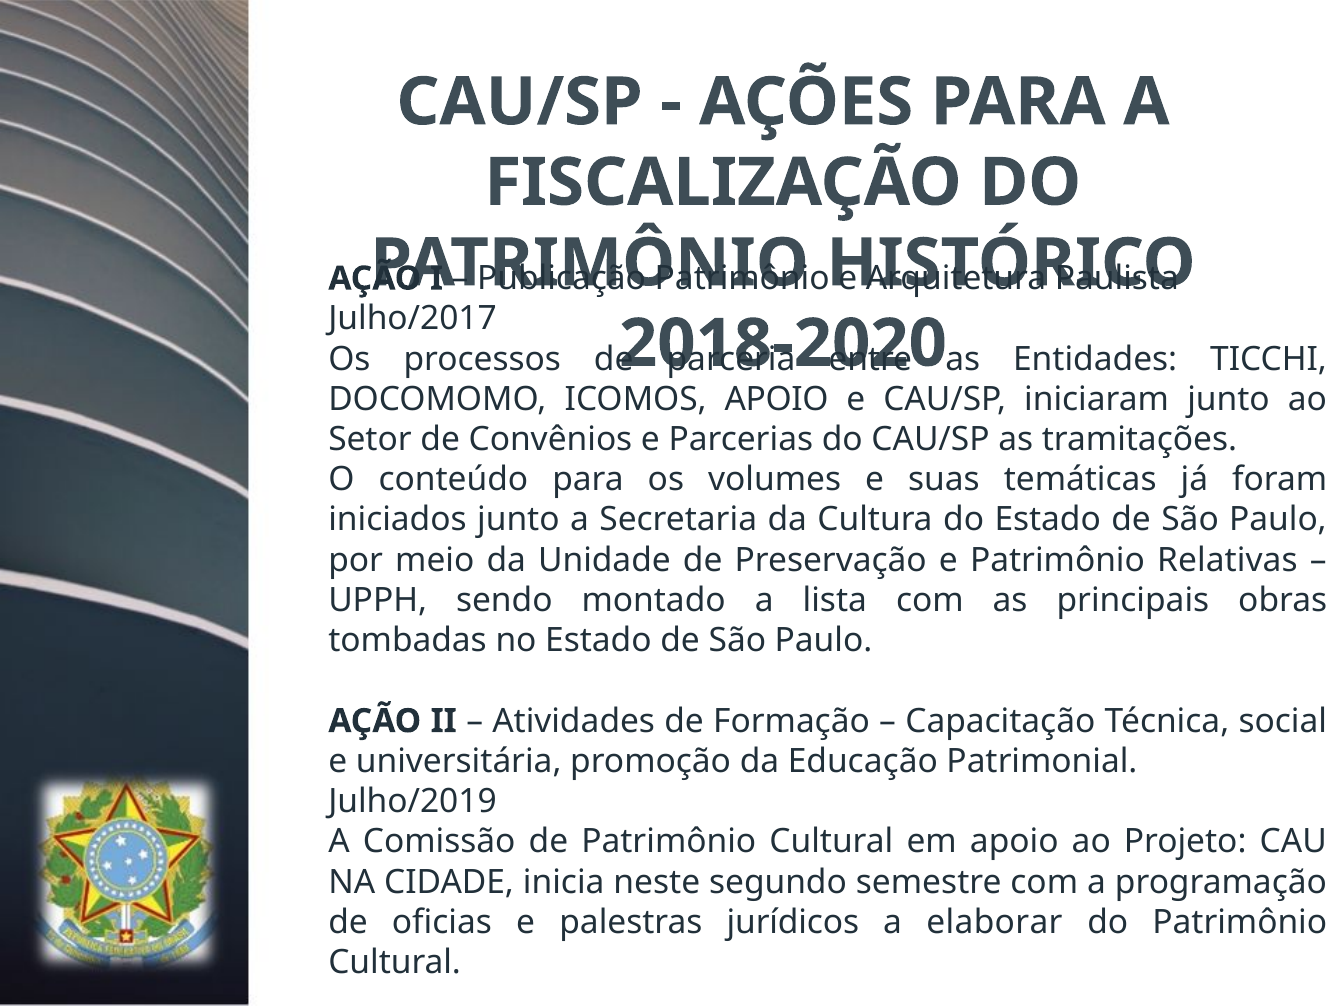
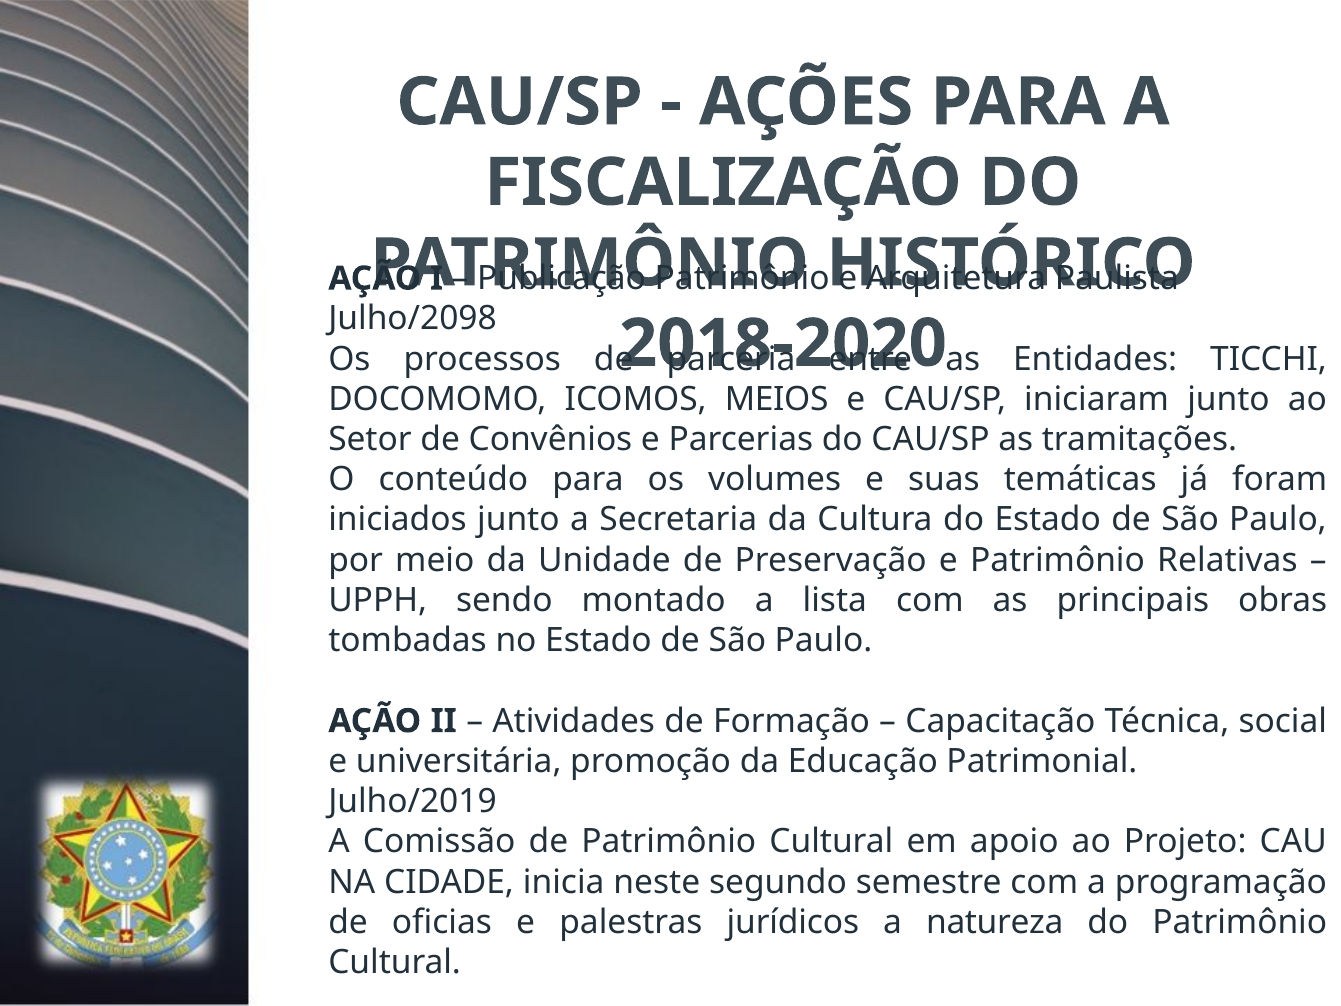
Julho/2017: Julho/2017 -> Julho/2098
ICOMOS APOIO: APOIO -> MEIOS
elaborar: elaborar -> natureza
